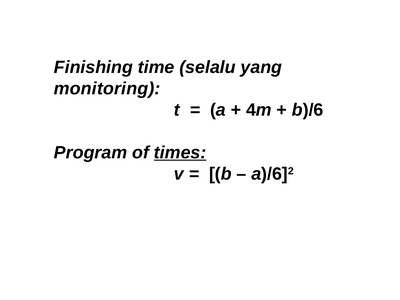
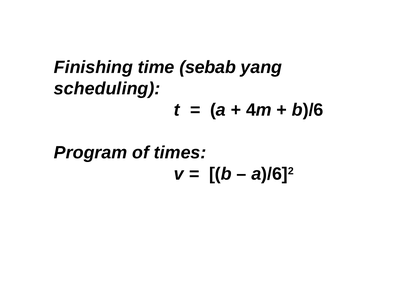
selalu: selalu -> sebab
monitoring: monitoring -> scheduling
times underline: present -> none
